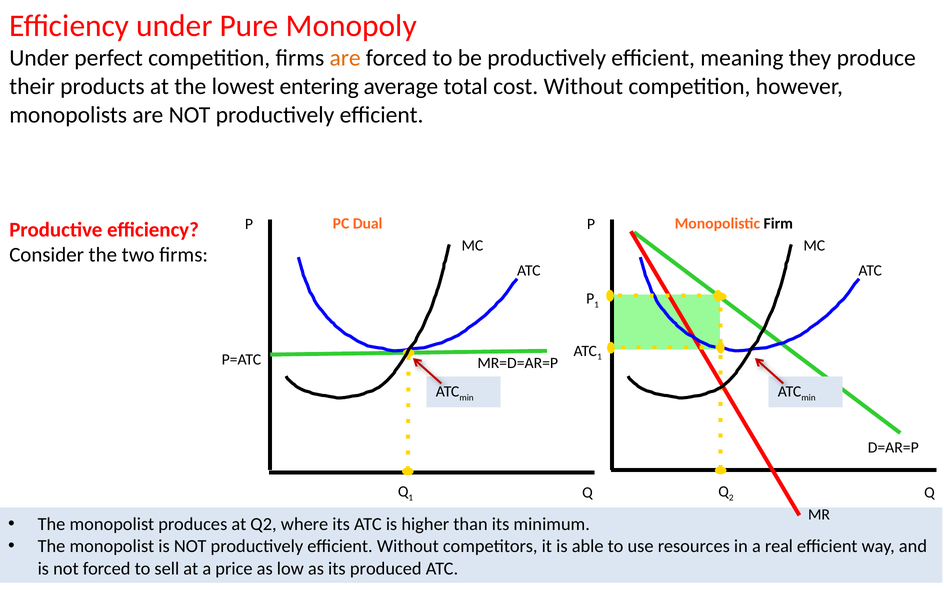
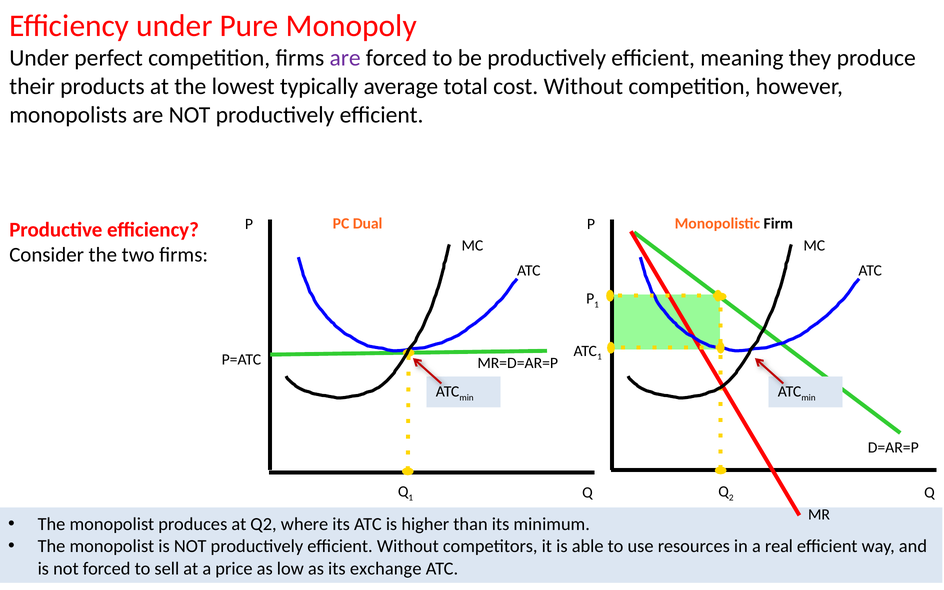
are at (345, 58) colour: orange -> purple
entering: entering -> typically
produced: produced -> exchange
